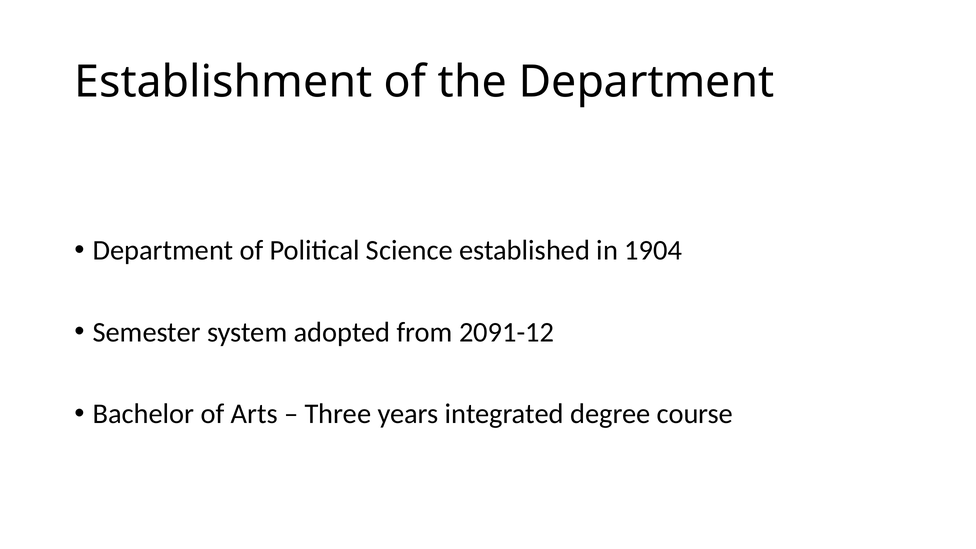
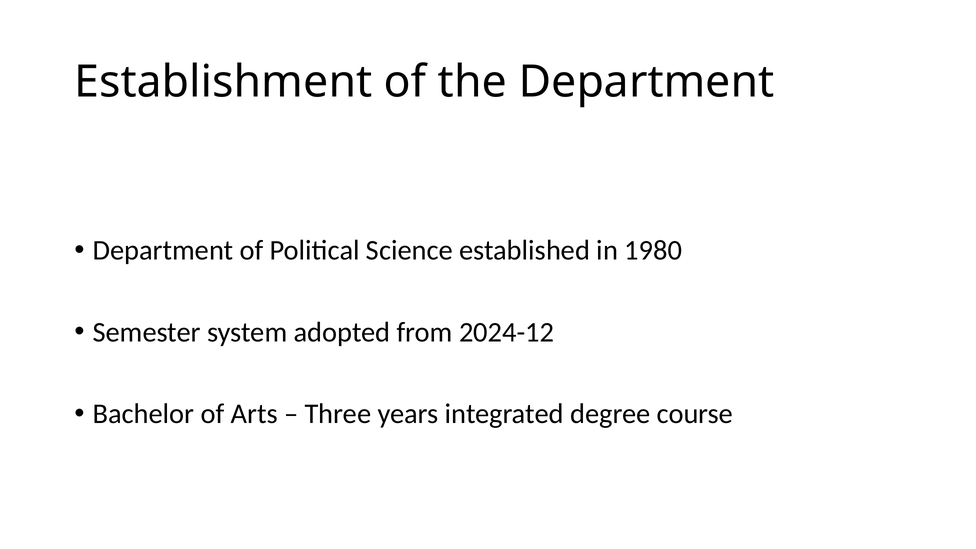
1904: 1904 -> 1980
2091-12: 2091-12 -> 2024-12
